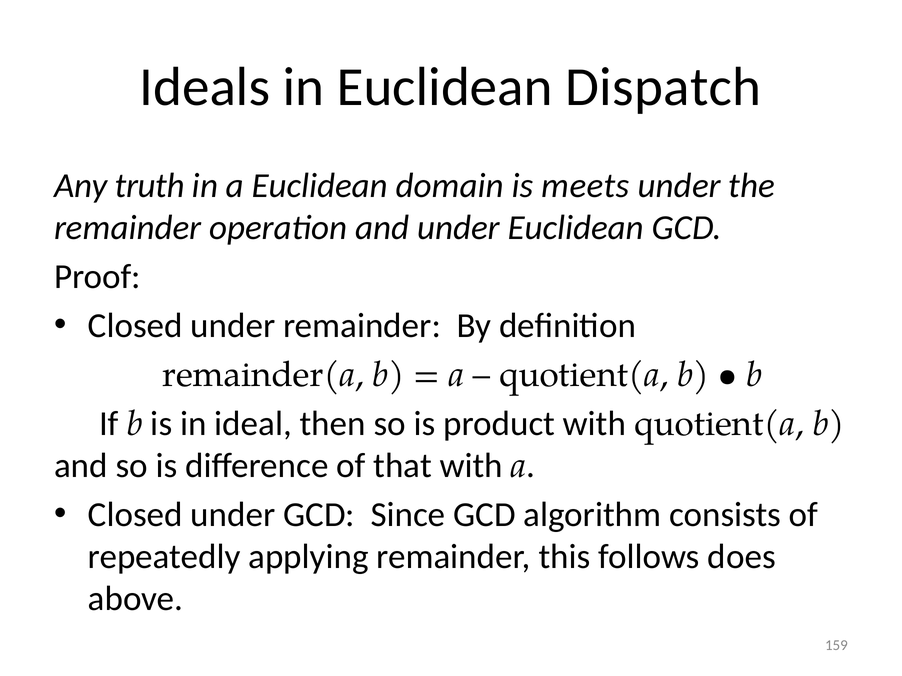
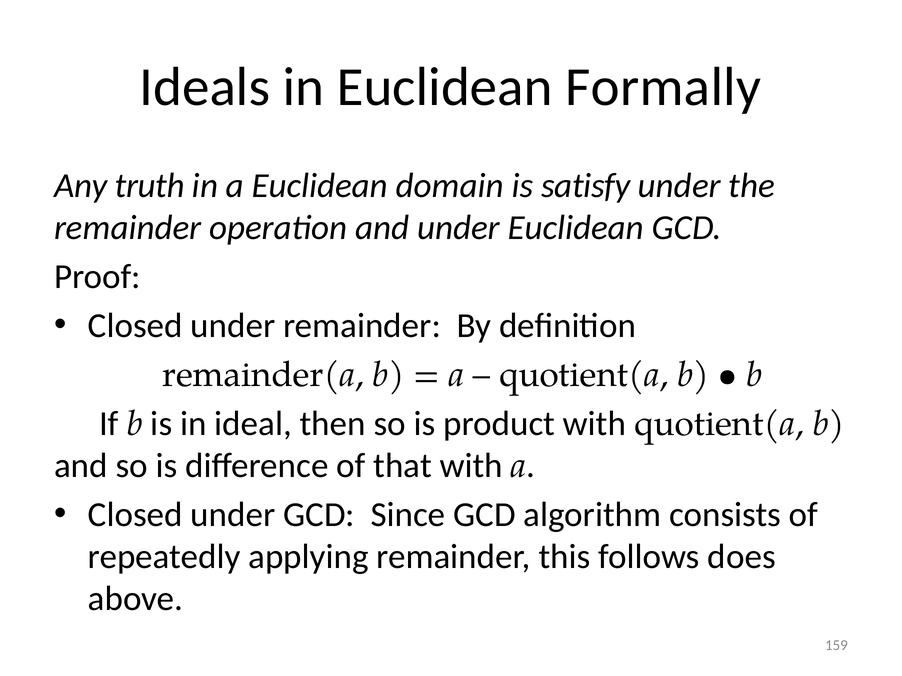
Dispatch: Dispatch -> Formally
meets: meets -> satisfy
